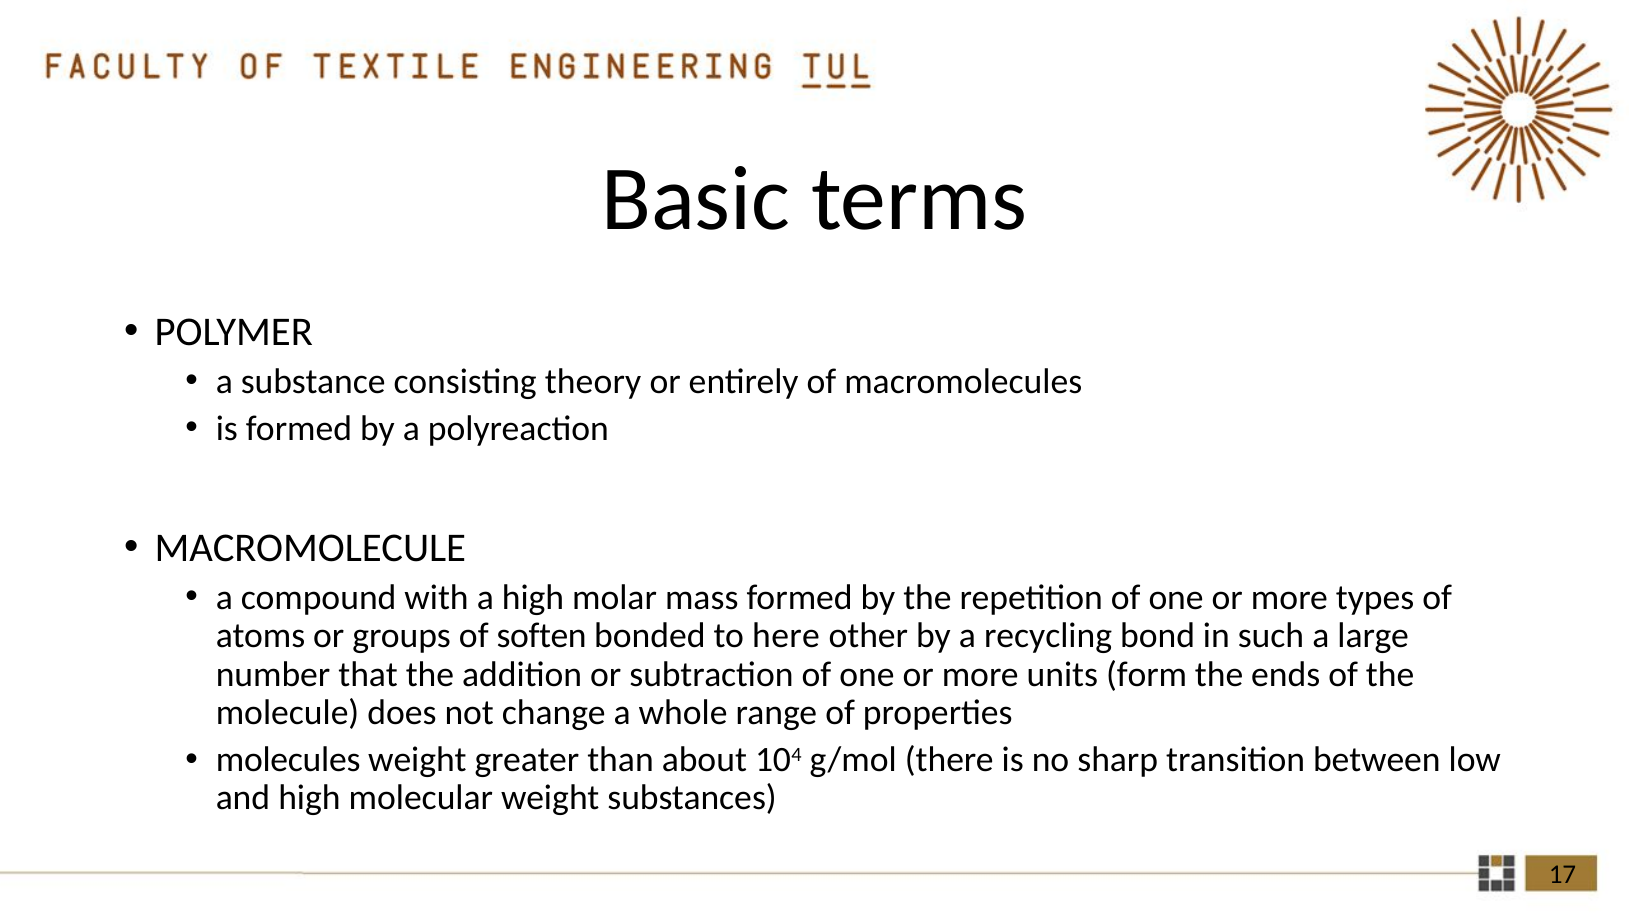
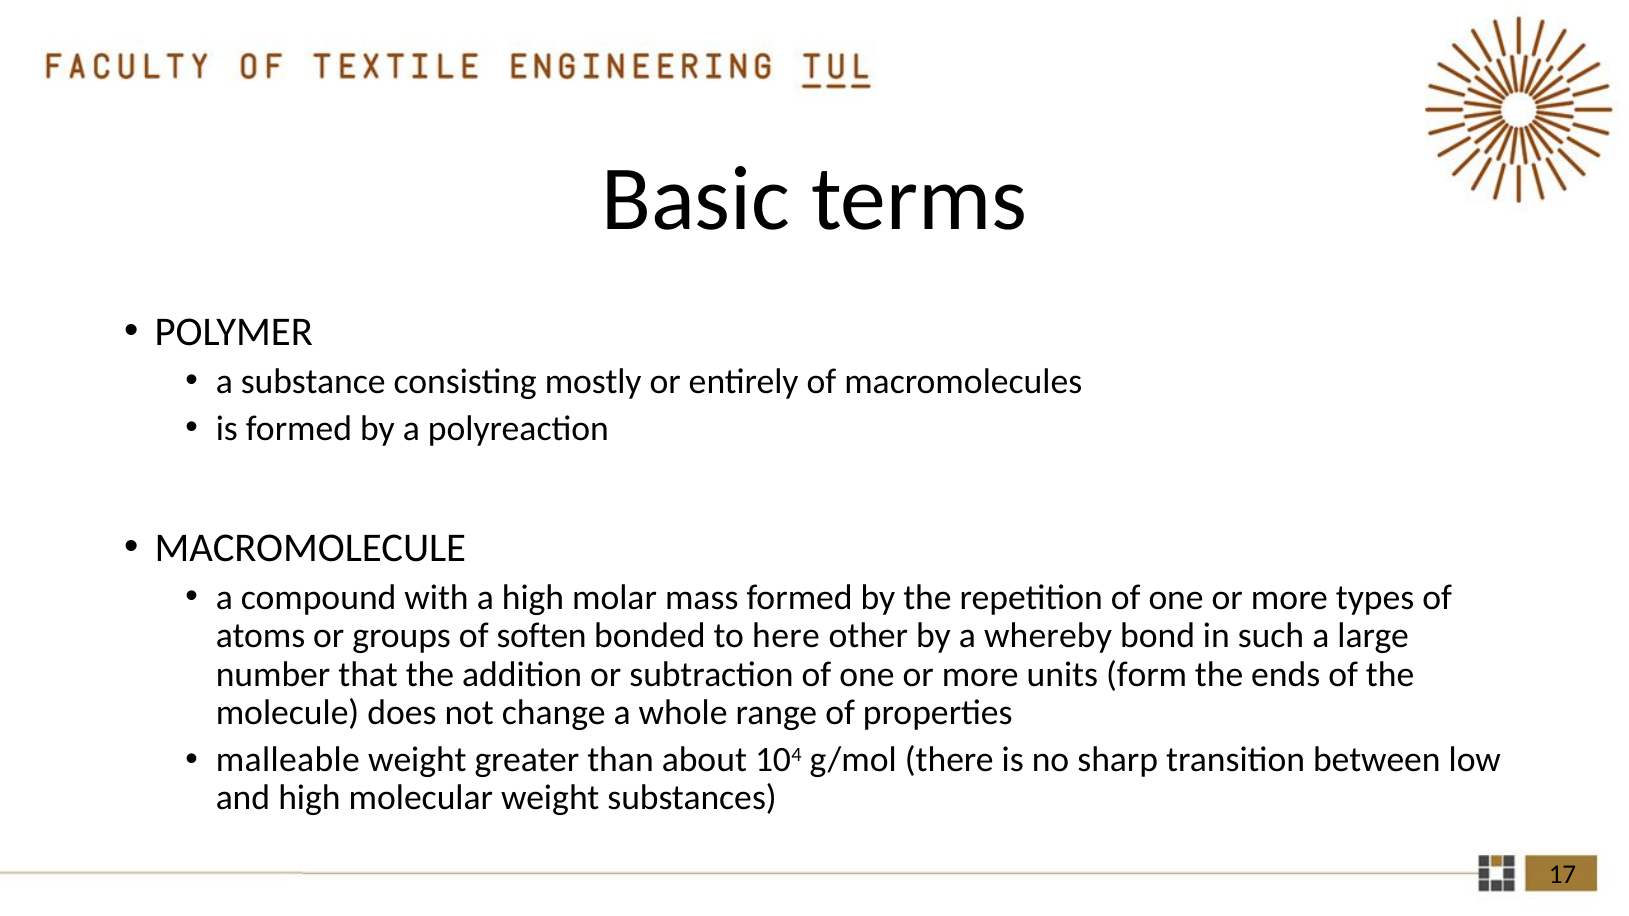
theory: theory -> mostly
recycling: recycling -> whereby
molecules: molecules -> malleable
